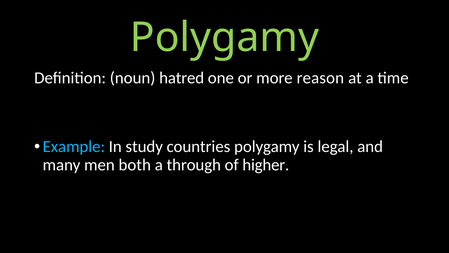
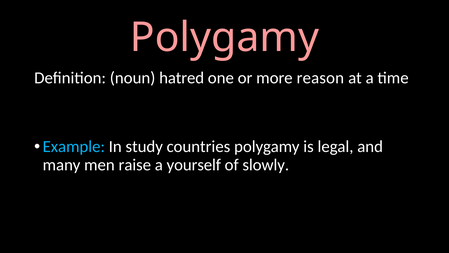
Polygamy at (224, 38) colour: light green -> pink
both: both -> raise
through: through -> yourself
higher: higher -> slowly
